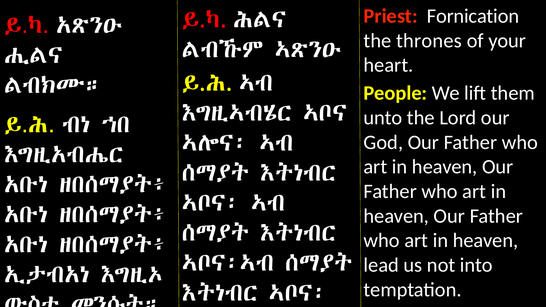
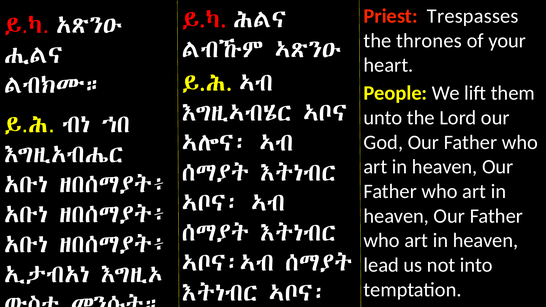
Fornication: Fornication -> Trespasses
